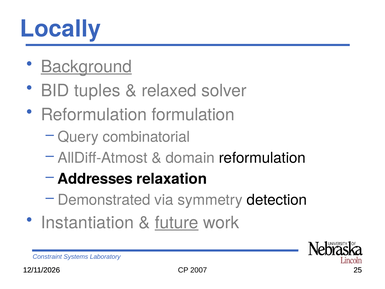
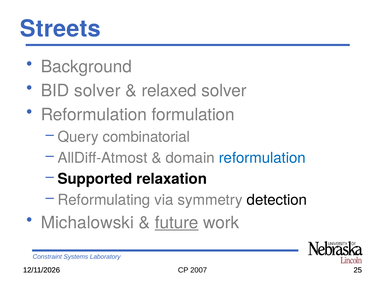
Locally: Locally -> Streets
Background underline: present -> none
BID tuples: tuples -> solver
reformulation at (262, 158) colour: black -> blue
Addresses: Addresses -> Supported
Demonstrated: Demonstrated -> Reformulating
Instantiation: Instantiation -> Michalowski
